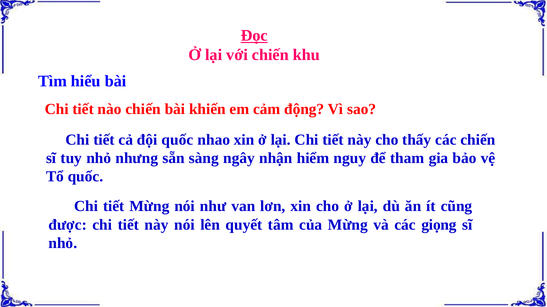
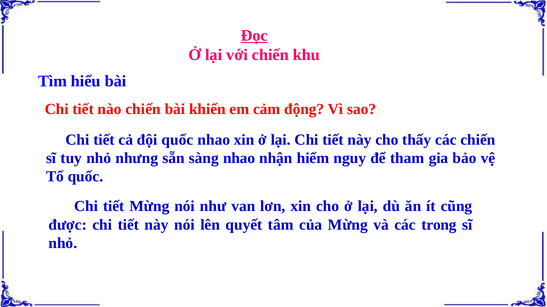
sàng ngây: ngây -> nhao
giọng: giọng -> trong
